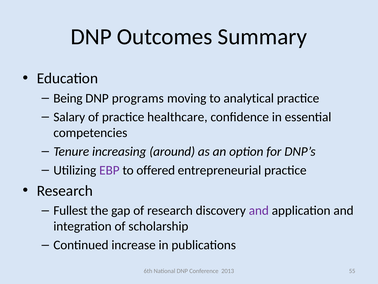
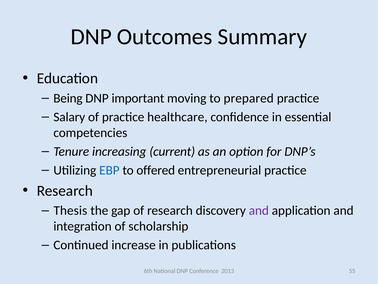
programs: programs -> important
analytical: analytical -> prepared
around: around -> current
EBP colour: purple -> blue
Fullest: Fullest -> Thesis
